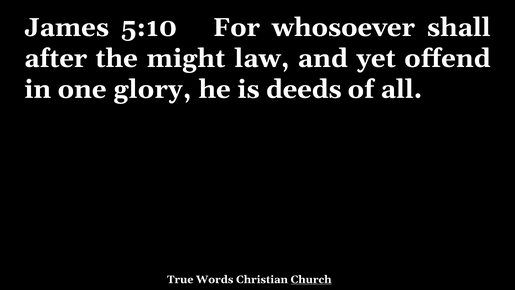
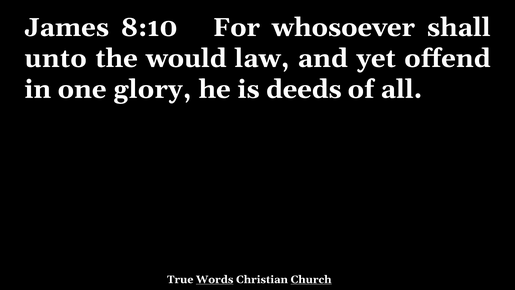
5:10: 5:10 -> 8:10
after: after -> unto
might: might -> would
Words underline: none -> present
